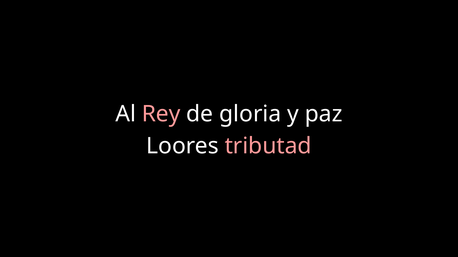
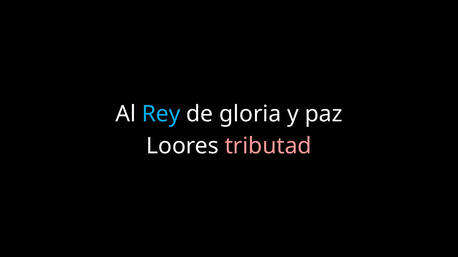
Rey colour: pink -> light blue
